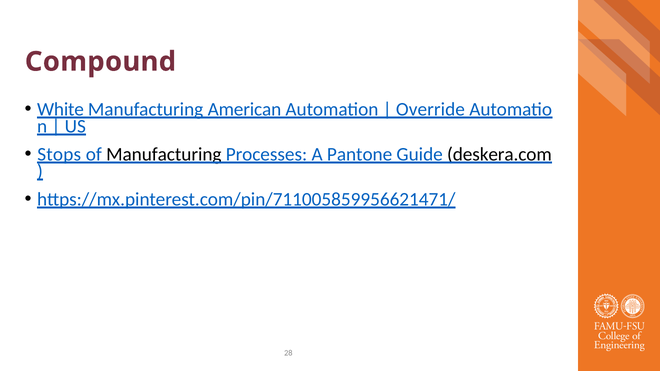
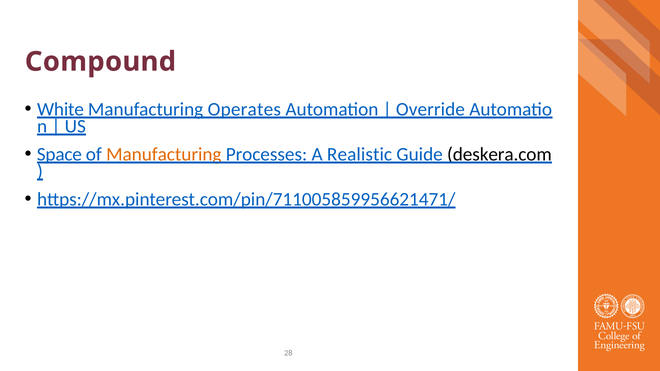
American: American -> Operates
Stops: Stops -> Space
Manufacturing at (164, 154) colour: black -> orange
Pantone: Pantone -> Realistic
